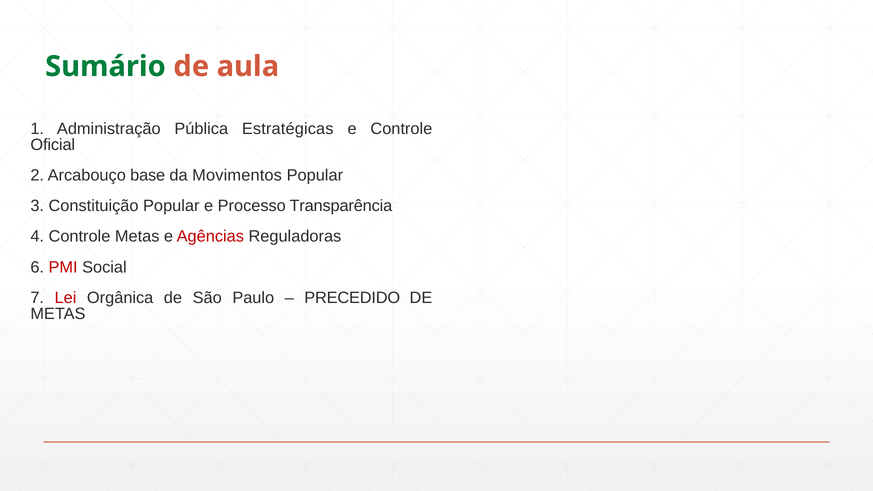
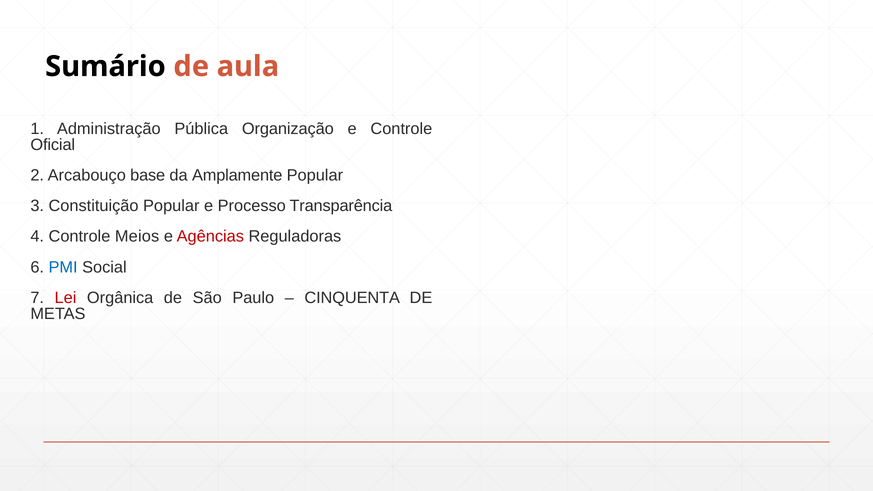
Sumário colour: green -> black
Estratégicas: Estratégicas -> Organização
Movimentos: Movimentos -> Amplamente
Controle Metas: Metas -> Meios
PMI colour: red -> blue
PRECEDIDO: PRECEDIDO -> CINQUENTA
